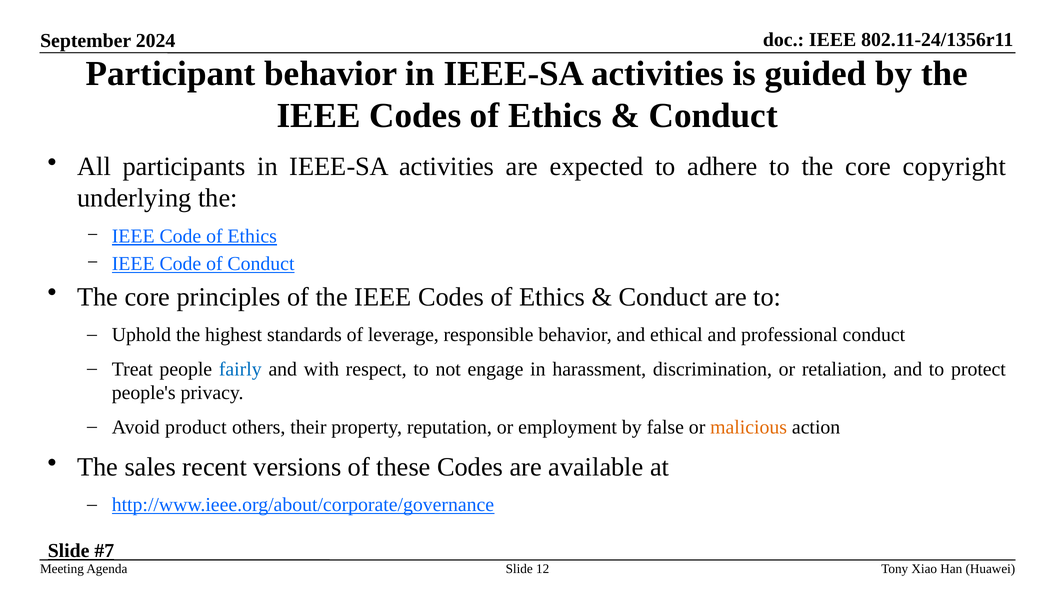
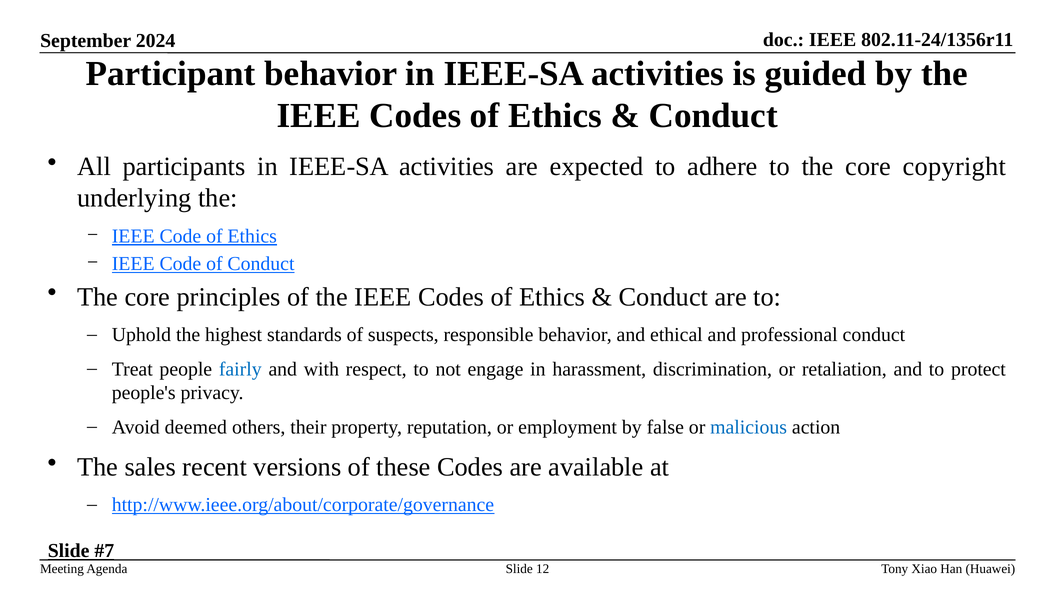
leverage: leverage -> suspects
product: product -> deemed
malicious colour: orange -> blue
